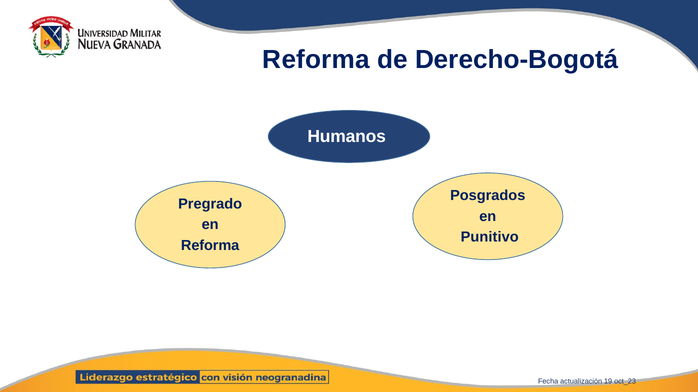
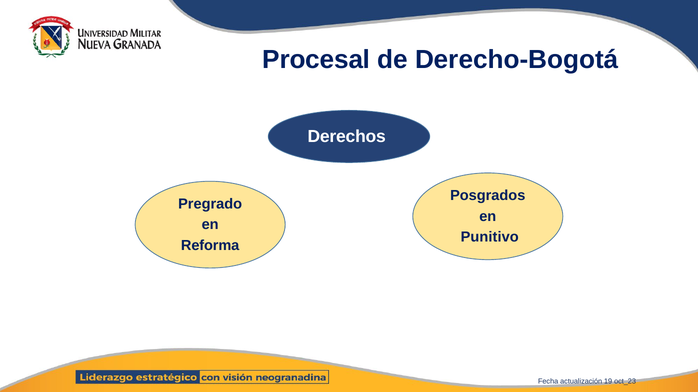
Reforma at (316, 60): Reforma -> Procesal
Humanos: Humanos -> Derechos
